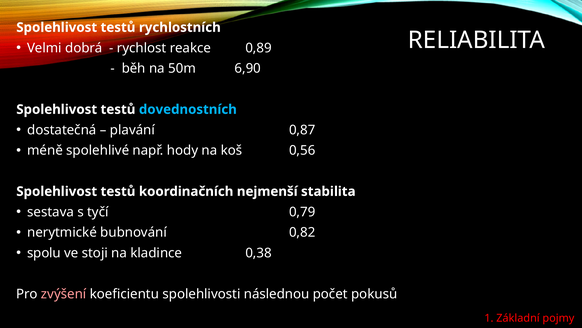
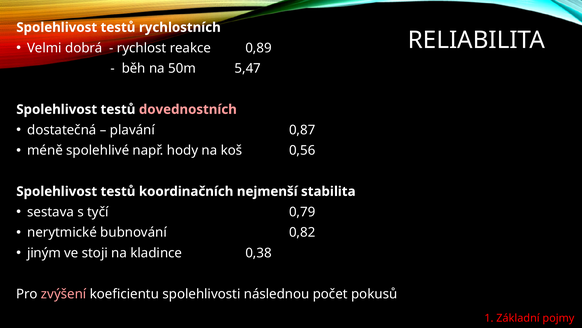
6,90: 6,90 -> 5,47
dovednostních colour: light blue -> pink
spolu: spolu -> jiným
